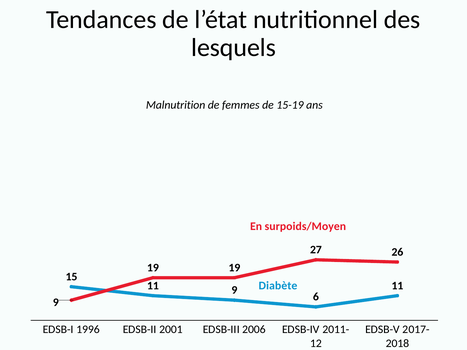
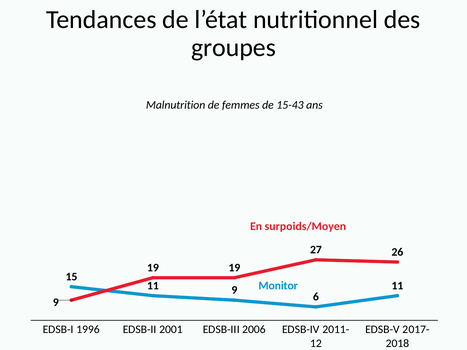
lesquels: lesquels -> groupes
15-19: 15-19 -> 15-43
Diabète: Diabète -> Monitor
